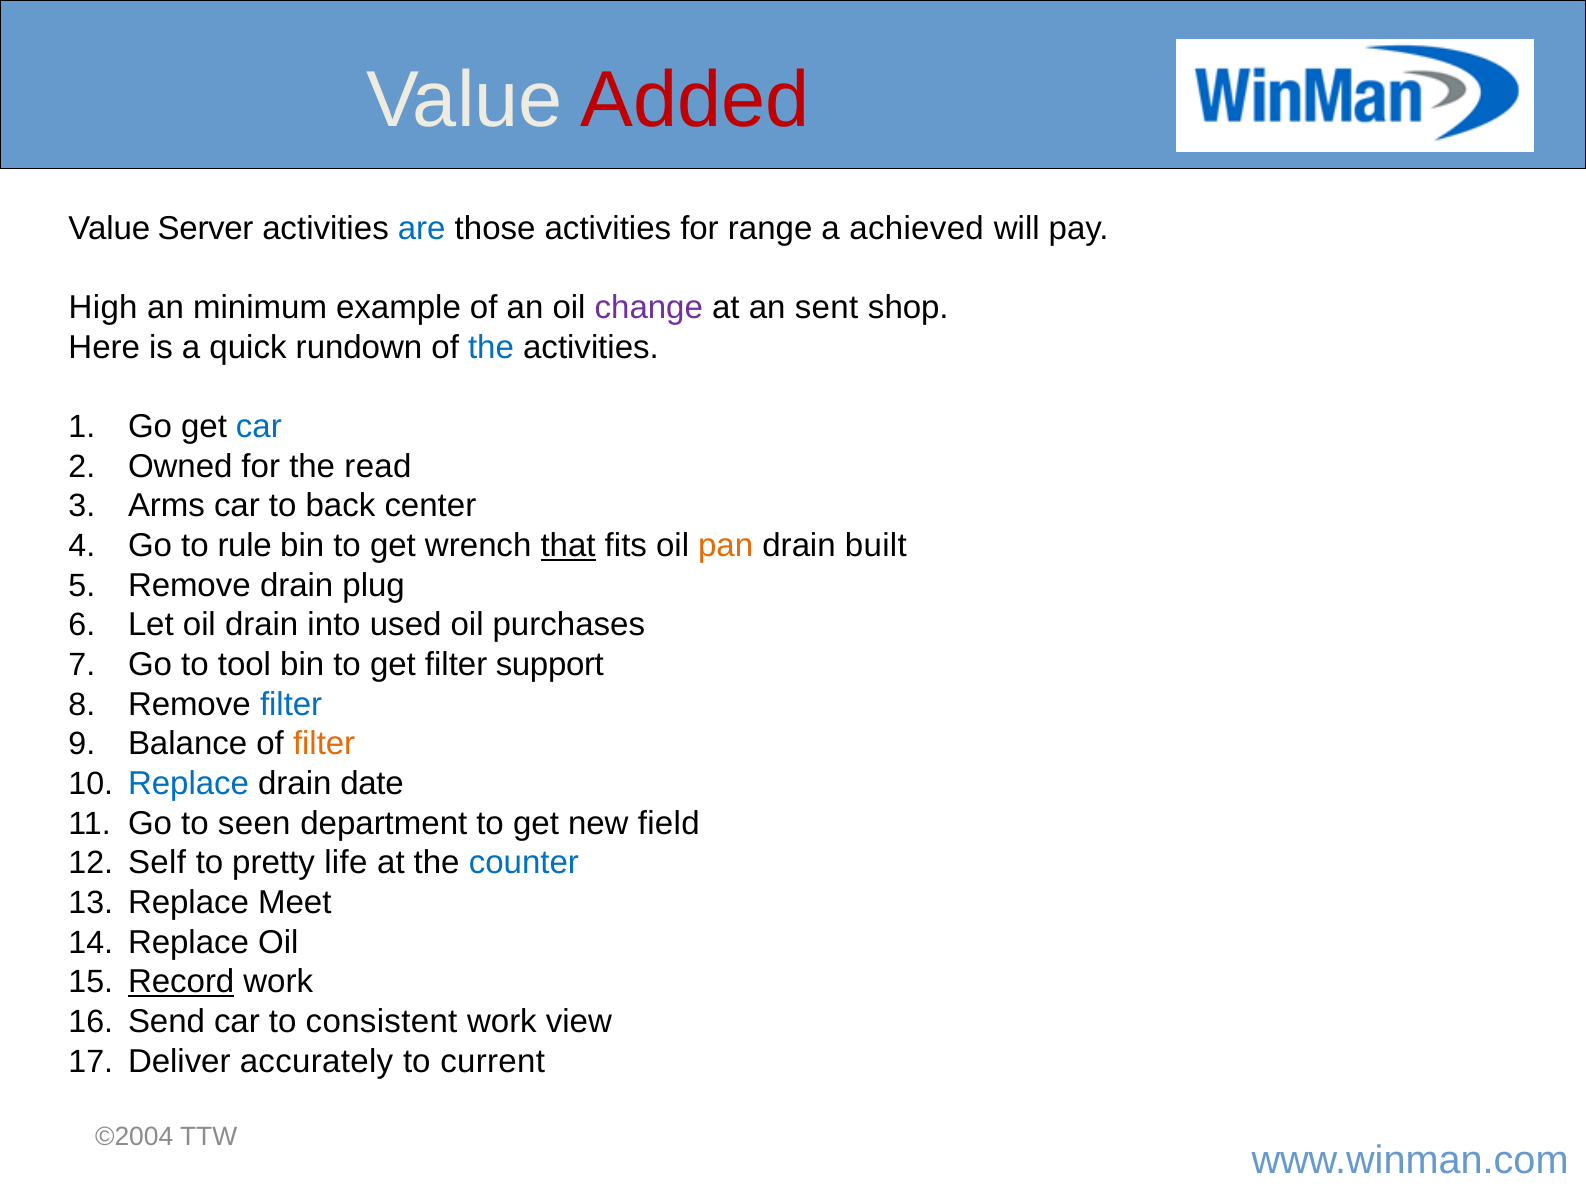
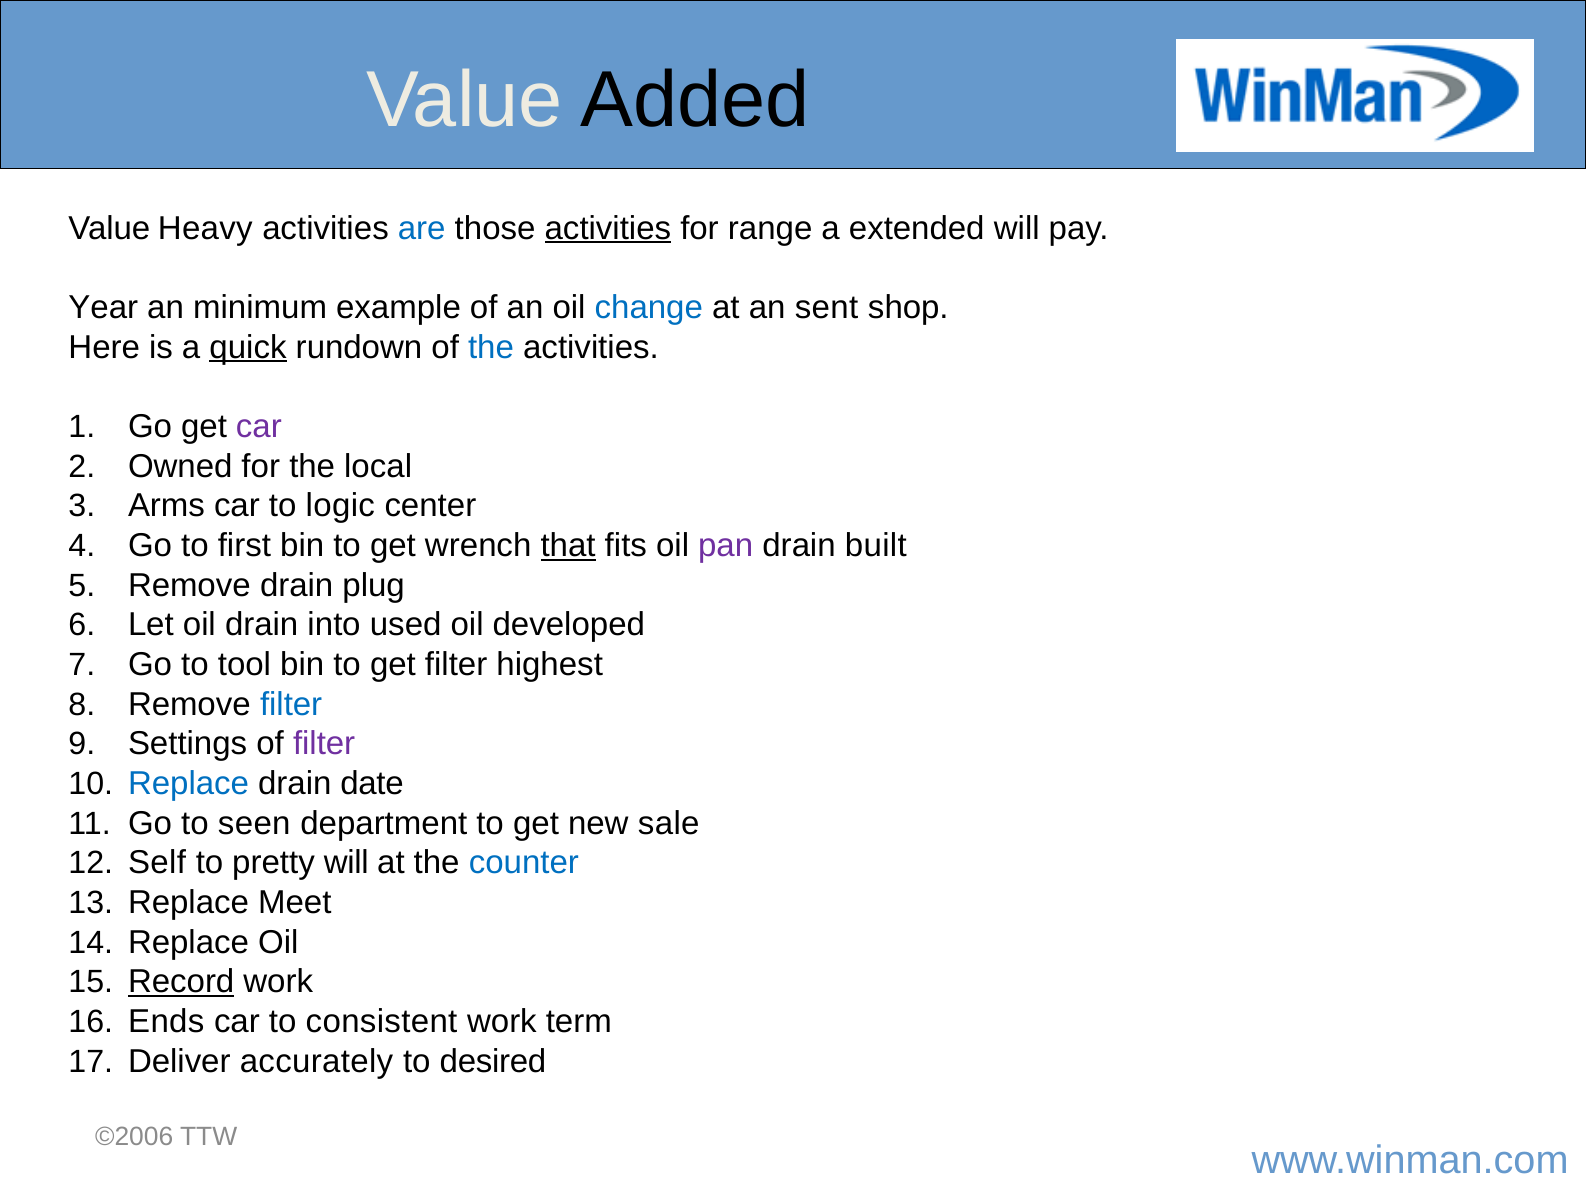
Added colour: red -> black
Server: Server -> Heavy
activities at (608, 228) underline: none -> present
achieved: achieved -> extended
High: High -> Year
change colour: purple -> blue
quick underline: none -> present
car at (259, 426) colour: blue -> purple
read: read -> local
back: back -> logic
rule: rule -> first
pan colour: orange -> purple
purchases: purchases -> developed
support: support -> highest
Balance: Balance -> Settings
filter at (324, 744) colour: orange -> purple
field: field -> sale
pretty life: life -> will
Send: Send -> Ends
view: view -> term
current: current -> desired
©2004: ©2004 -> ©2006
